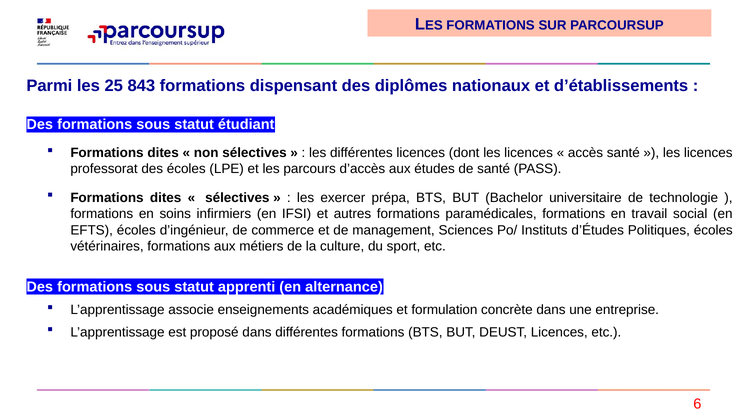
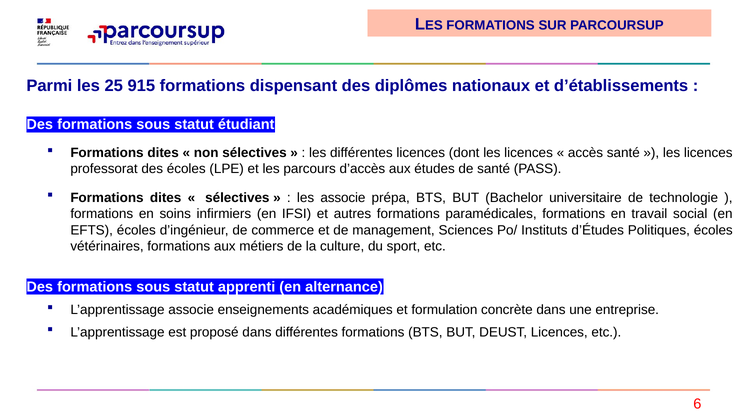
843: 843 -> 915
les exercer: exercer -> associe
